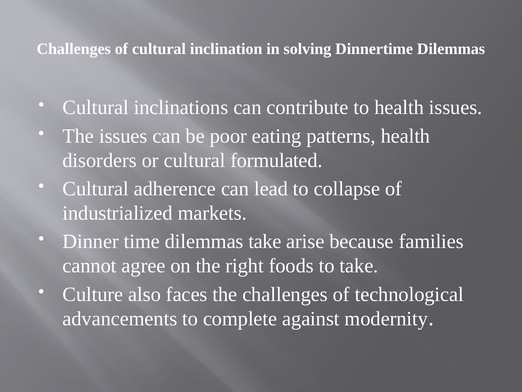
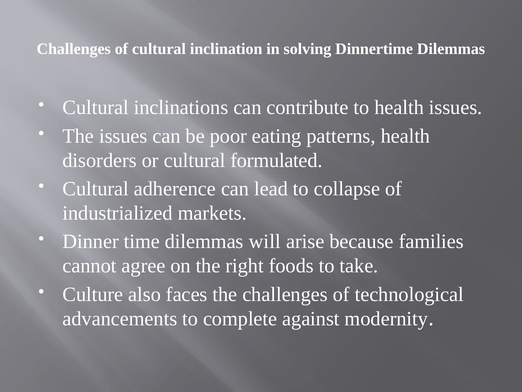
dilemmas take: take -> will
